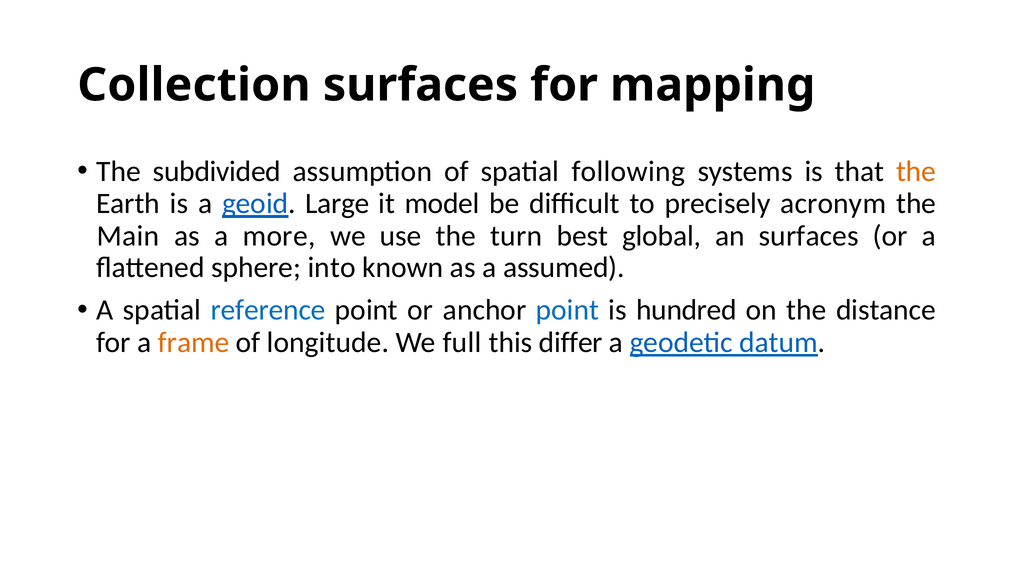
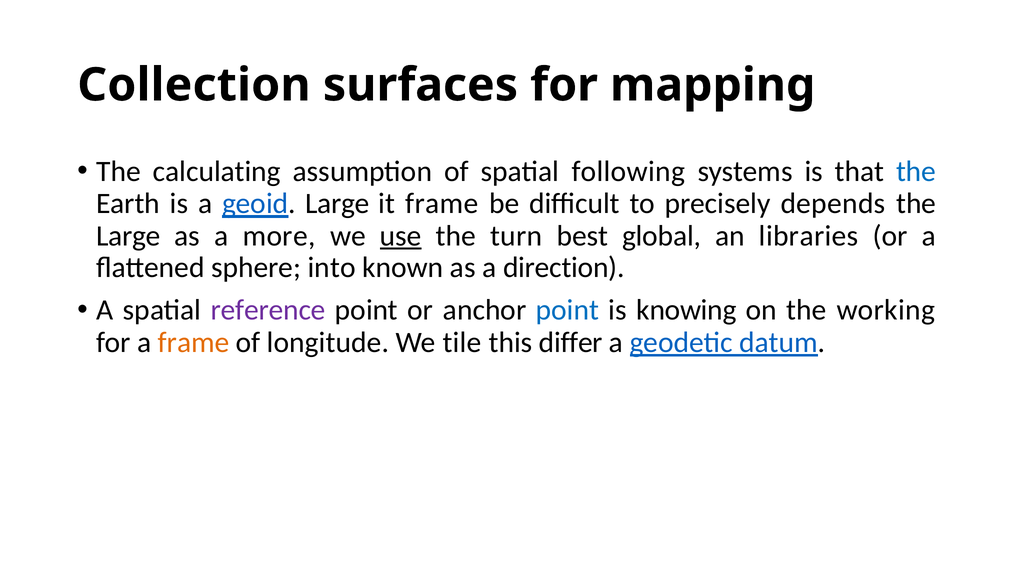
subdivided: subdivided -> calculating
the at (916, 171) colour: orange -> blue
it model: model -> frame
acronym: acronym -> depends
Main at (128, 236): Main -> Large
use underline: none -> present
an surfaces: surfaces -> libraries
assumed: assumed -> direction
reference colour: blue -> purple
hundred: hundred -> knowing
distance: distance -> working
full: full -> tile
